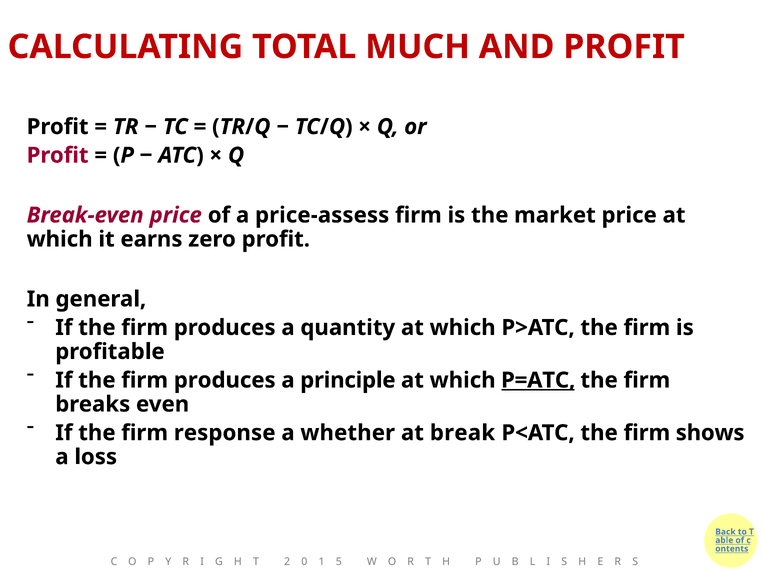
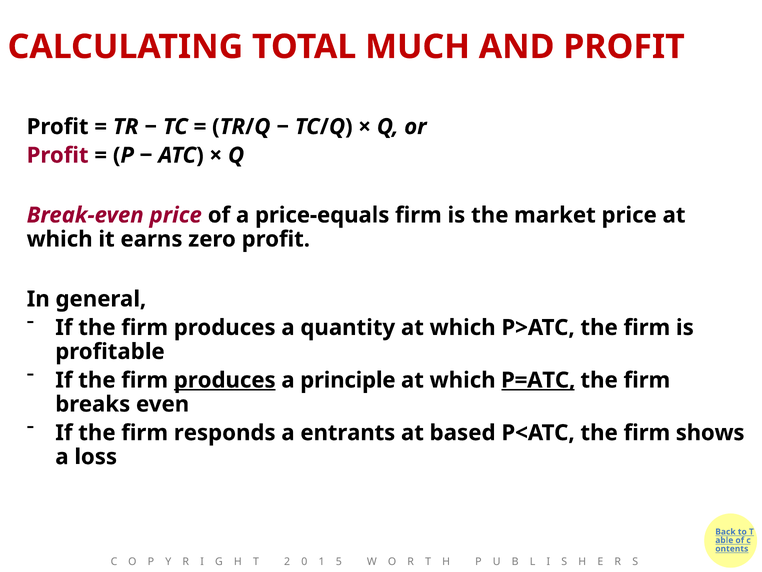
price-assess: price-assess -> price-equals
produces at (225, 380) underline: none -> present
response: response -> responds
whether: whether -> entrants
break: break -> based
